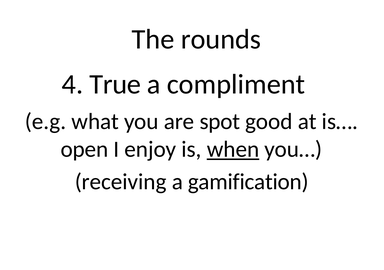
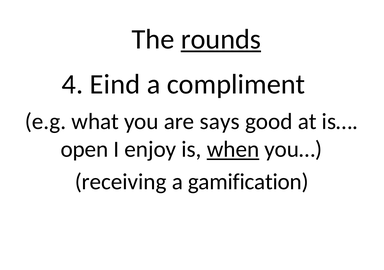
rounds underline: none -> present
True: True -> Eind
spot: spot -> says
